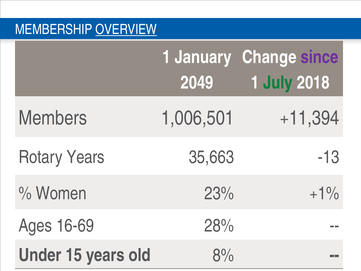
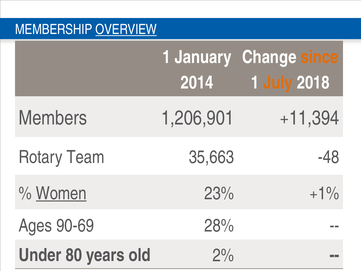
since colour: purple -> orange
2049: 2049 -> 2014
July colour: green -> orange
1,006,501: 1,006,501 -> 1,206,901
Rotary Years: Years -> Team
-13: -13 -> -48
Women underline: none -> present
16-69: 16-69 -> 90-69
15: 15 -> 80
8%: 8% -> 2%
